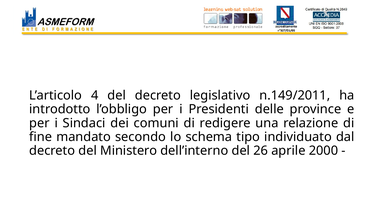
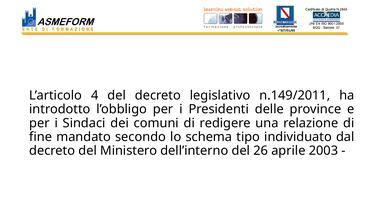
2000: 2000 -> 2003
